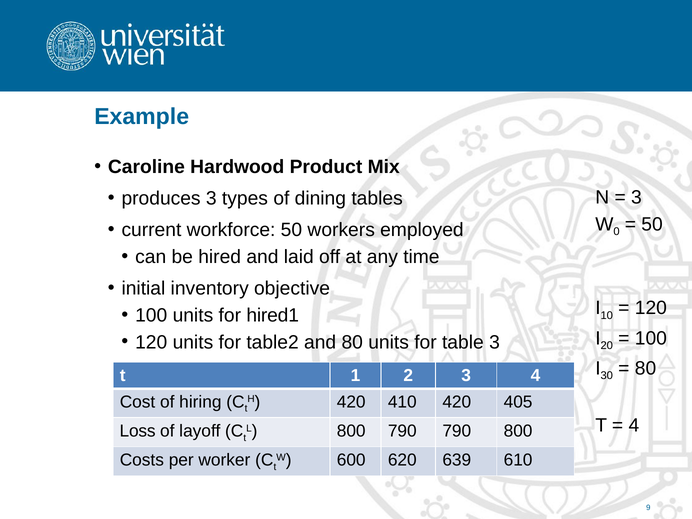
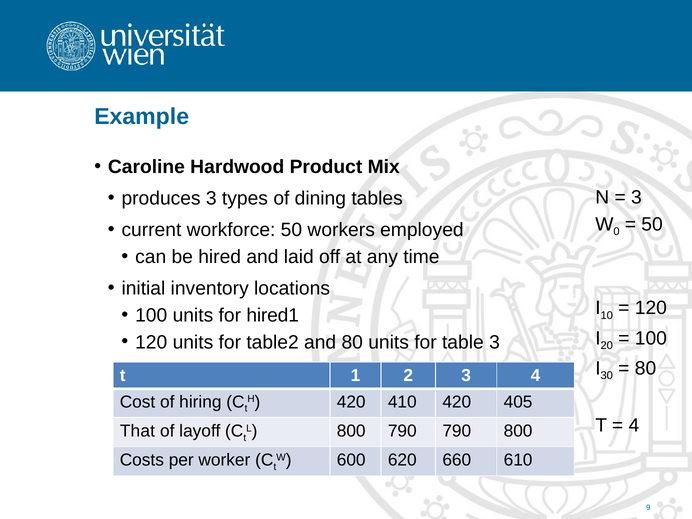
objective: objective -> locations
Loss: Loss -> That
639: 639 -> 660
